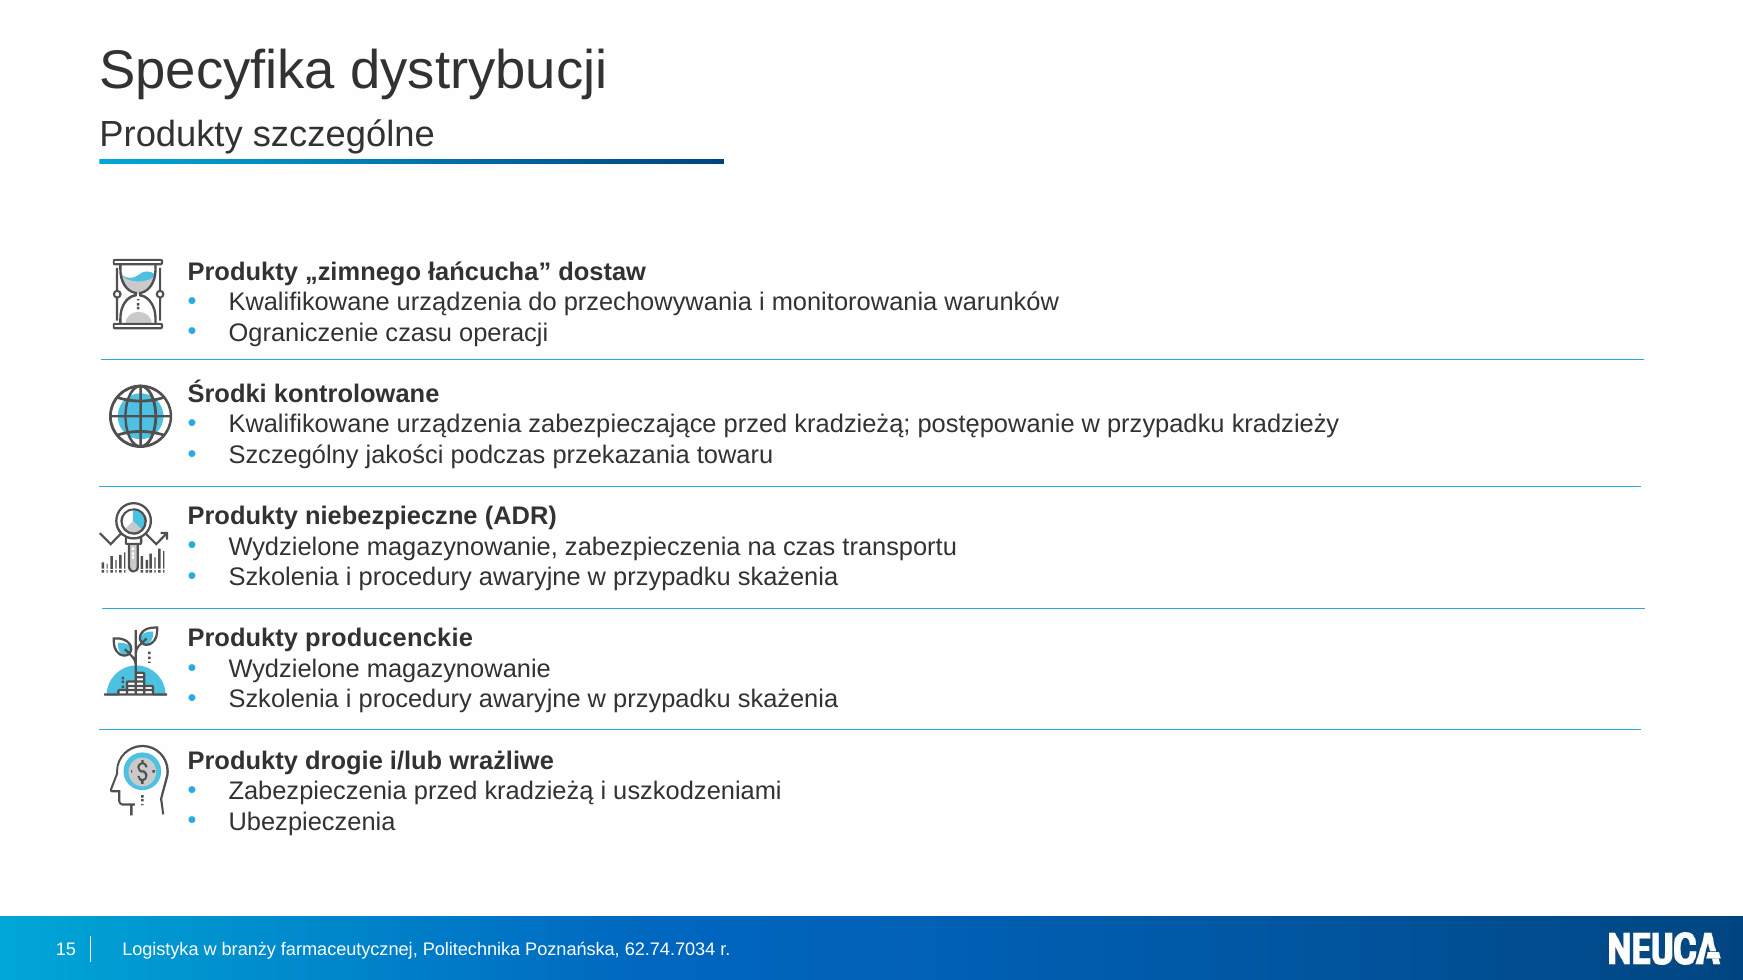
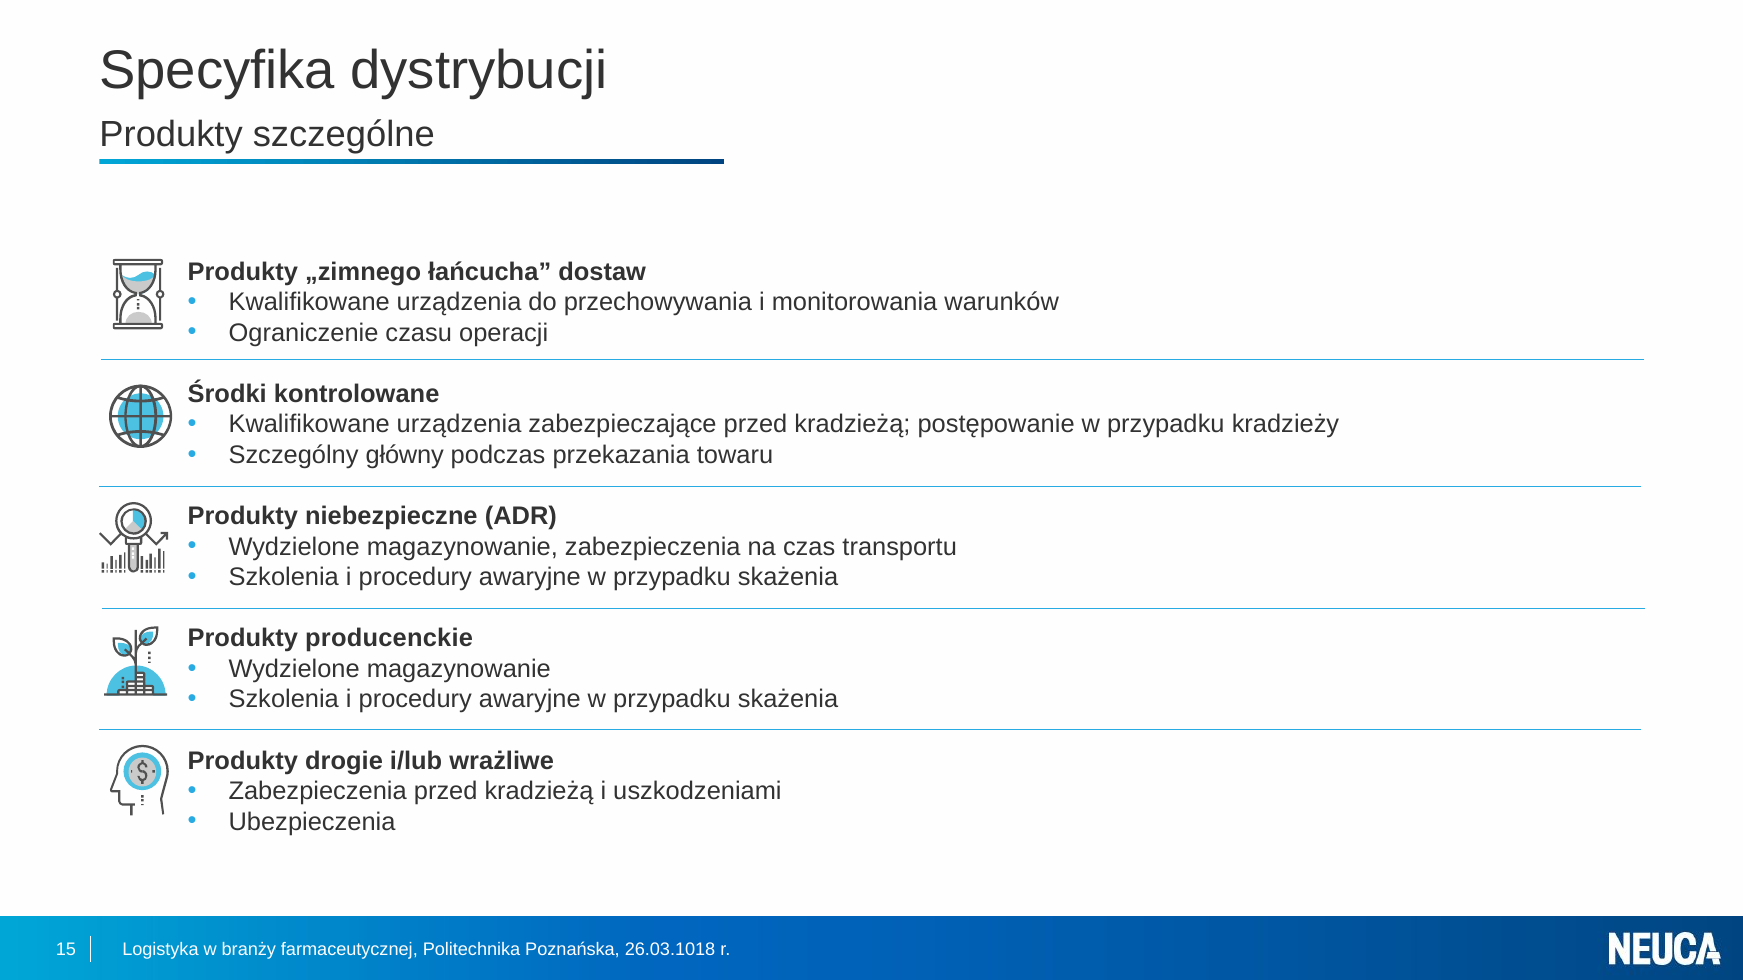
jakości: jakości -> główny
62.74.7034: 62.74.7034 -> 26.03.1018
